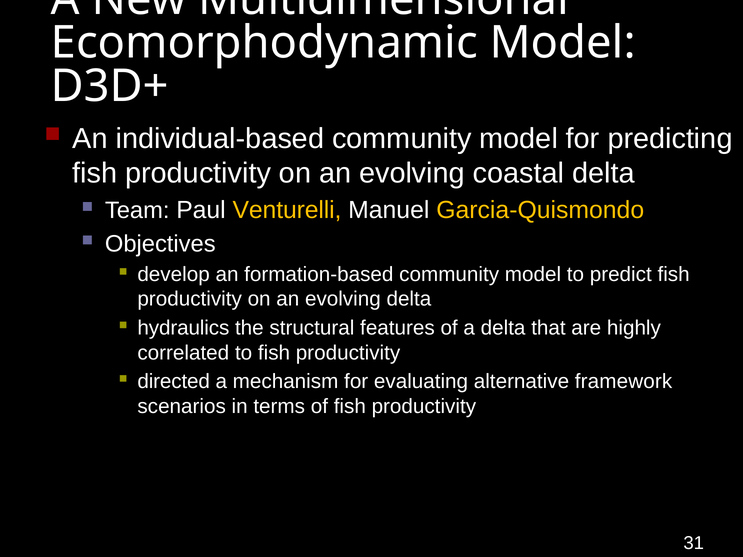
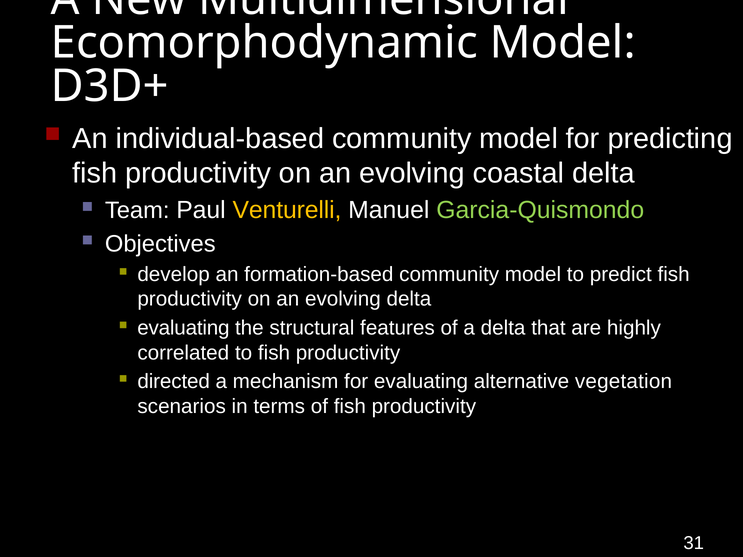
Garcia-Quismondo colour: yellow -> light green
hydraulics at (183, 328): hydraulics -> evaluating
framework: framework -> vegetation
